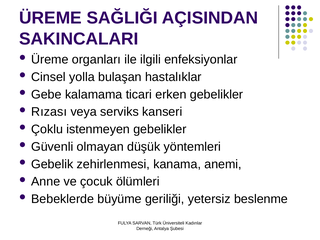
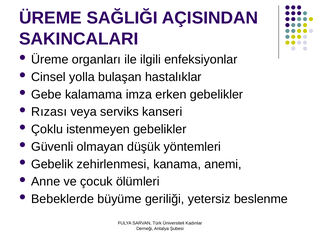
ticari: ticari -> imza
